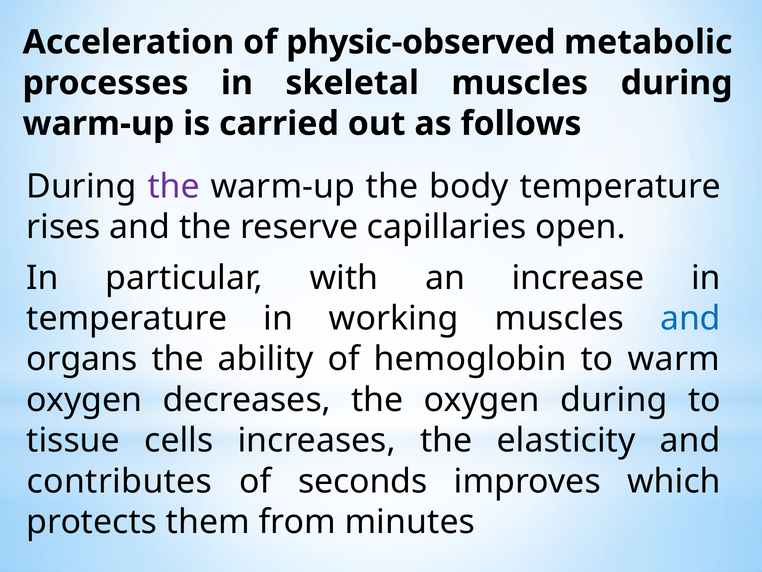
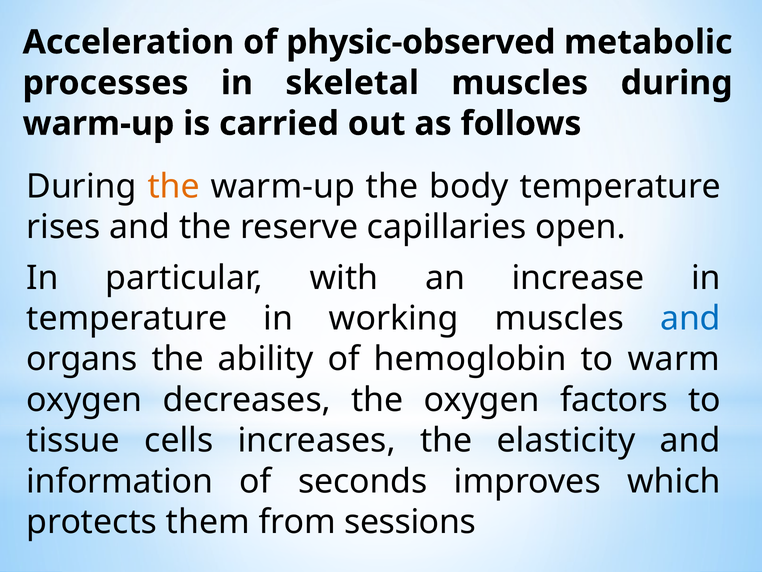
the at (174, 186) colour: purple -> orange
oxygen during: during -> factors
contributes: contributes -> information
minutes: minutes -> sessions
